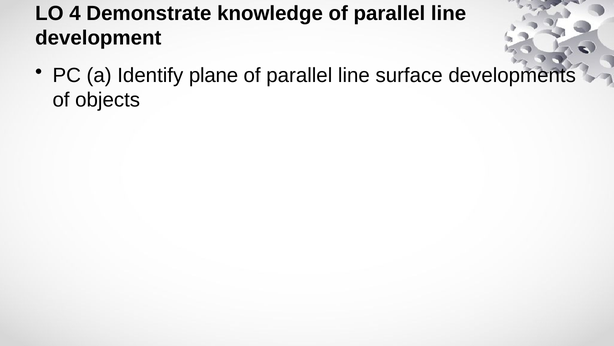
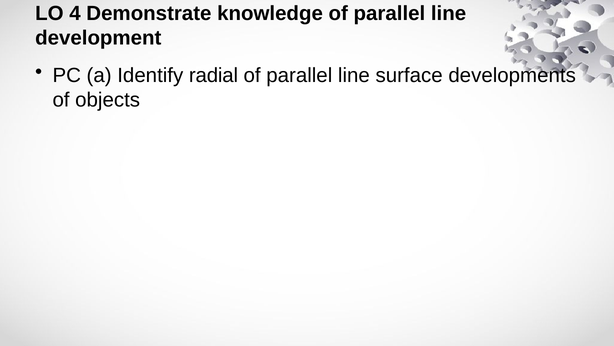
plane: plane -> radial
